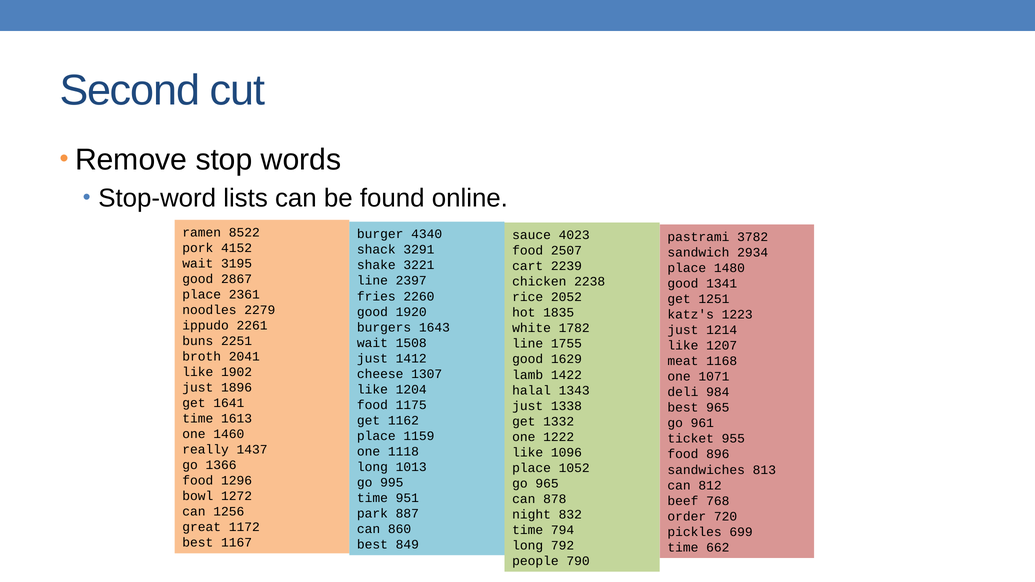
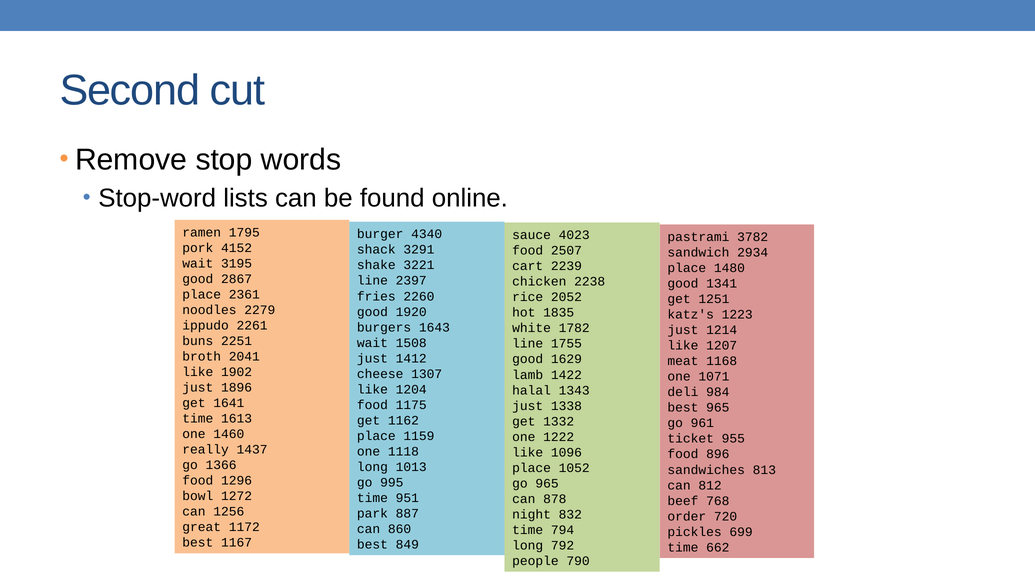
8522: 8522 -> 1795
